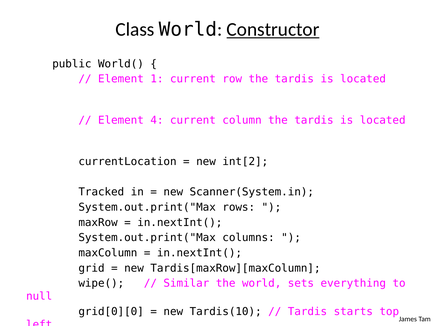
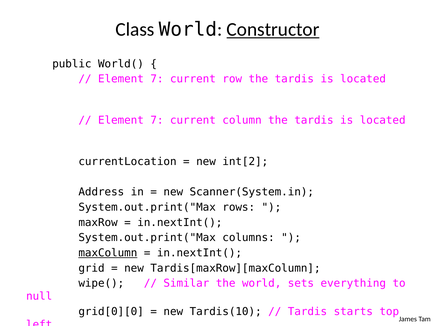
1 at (157, 79): 1 -> 7
4 at (157, 120): 4 -> 7
Tracked: Tracked -> Address
maxColumn underline: none -> present
